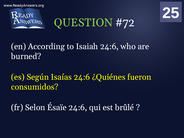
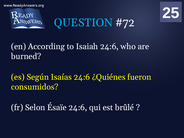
QUESTION colour: light green -> light blue
